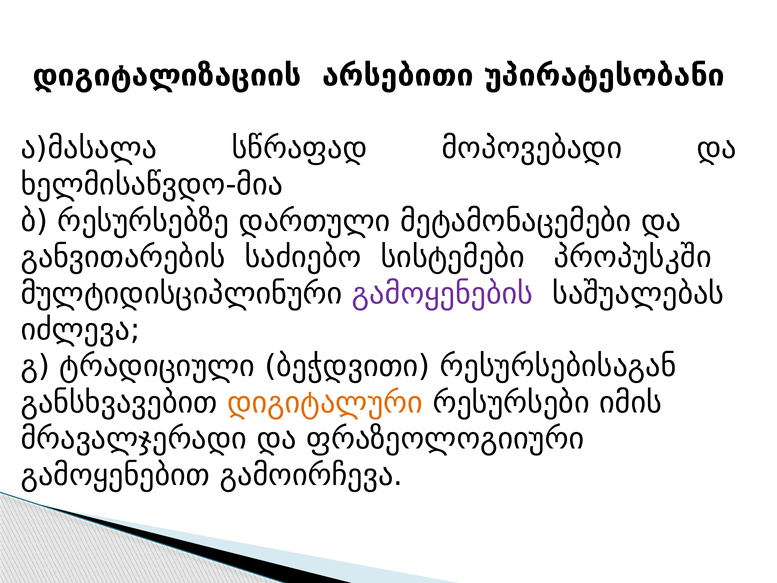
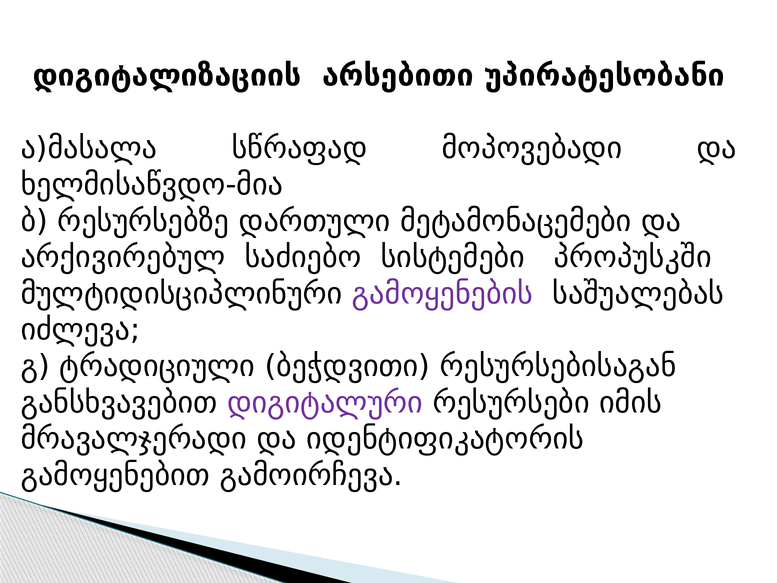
განვითარების: განვითარების -> არქივირებულ
დიგიტალური colour: orange -> purple
ფრაზეოლოგიიური: ფრაზეოლოგიიური -> იდენტიფიკატორის
